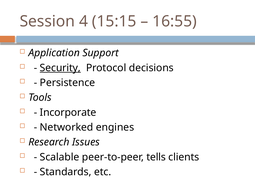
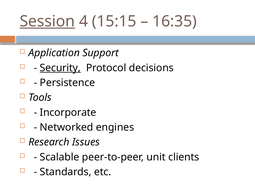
Session underline: none -> present
16:55: 16:55 -> 16:35
tells: tells -> unit
